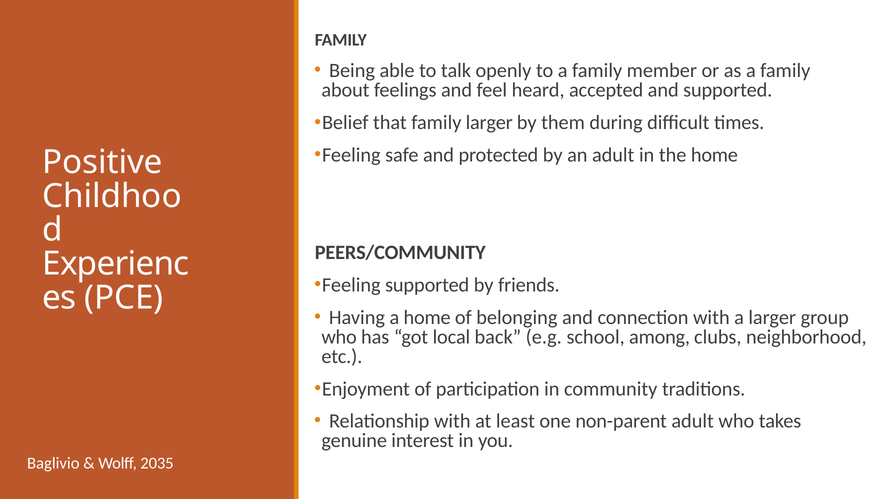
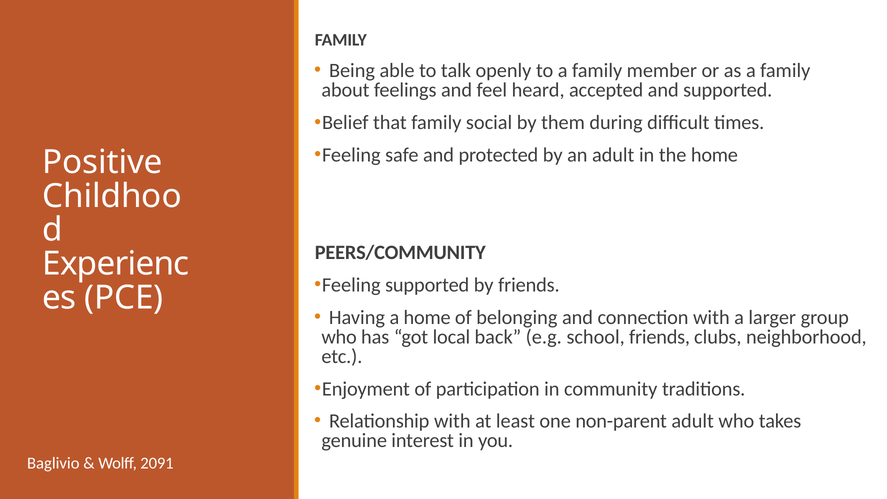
family larger: larger -> social
school among: among -> friends
2035: 2035 -> 2091
